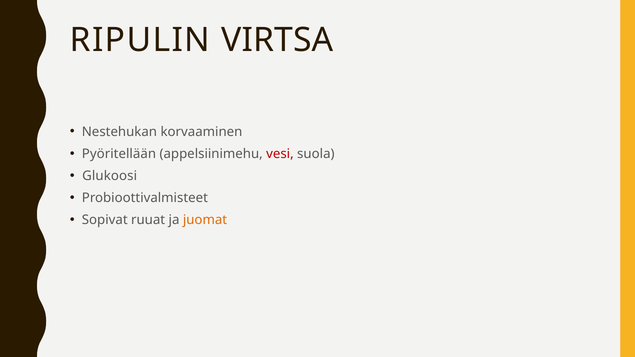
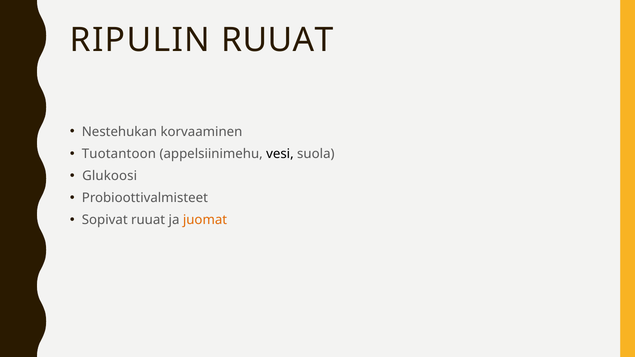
RIPULIN VIRTSA: VIRTSA -> RUUAT
Pyöritellään: Pyöritellään -> Tuotantoon
vesi colour: red -> black
